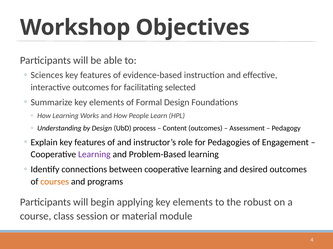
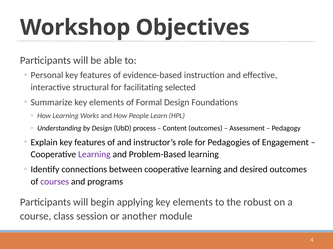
Sciences: Sciences -> Personal
interactive outcomes: outcomes -> structural
courses colour: orange -> purple
material: material -> another
